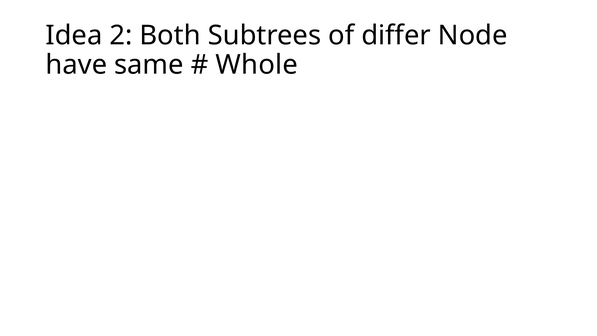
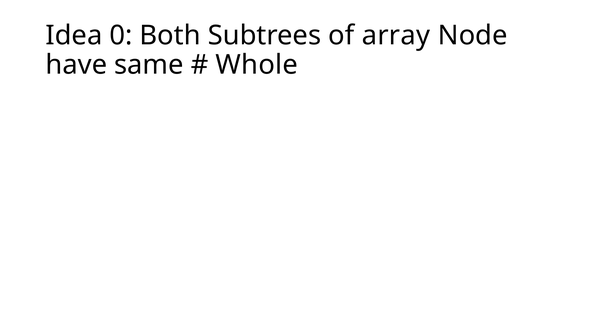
2: 2 -> 0
differ: differ -> array
